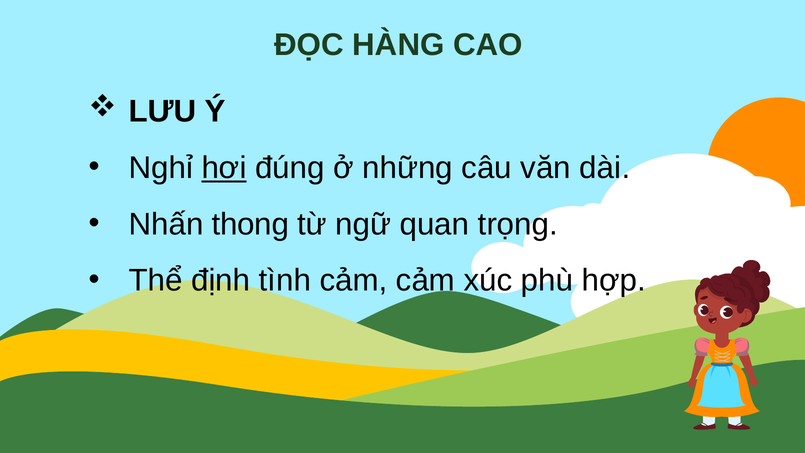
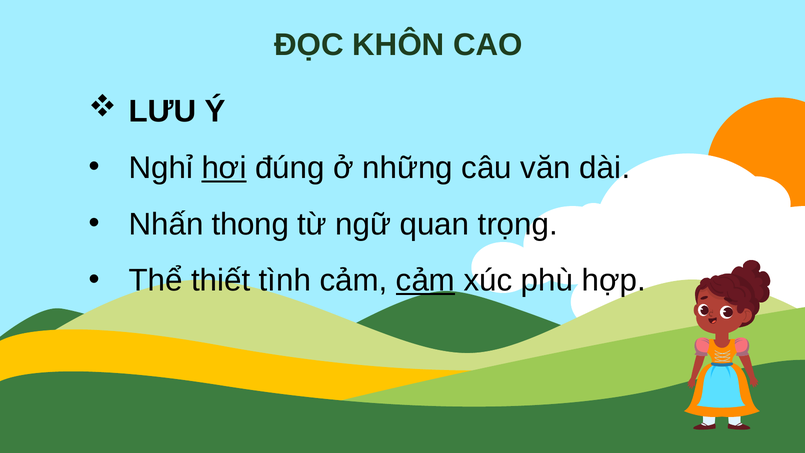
HÀNG: HÀNG -> KHÔN
định: định -> thiết
cảm at (426, 281) underline: none -> present
